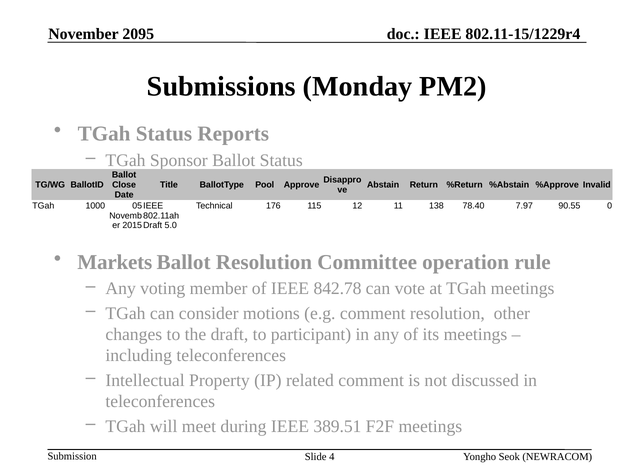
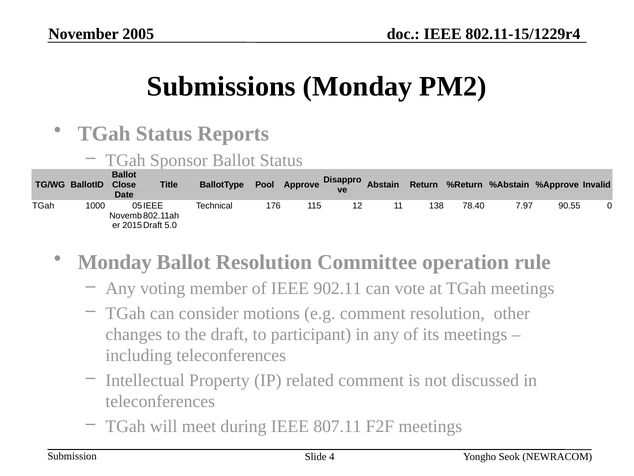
2095: 2095 -> 2005
Markets at (115, 262): Markets -> Monday
842.78: 842.78 -> 902.11
389.51: 389.51 -> 807.11
